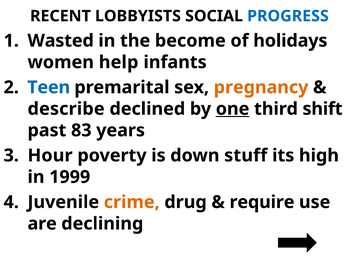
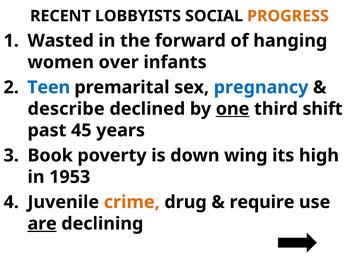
PROGRESS colour: blue -> orange
become: become -> forward
holidays: holidays -> hanging
help: help -> over
pregnancy colour: orange -> blue
83: 83 -> 45
Hour: Hour -> Book
stuff: stuff -> wing
1999: 1999 -> 1953
are underline: none -> present
